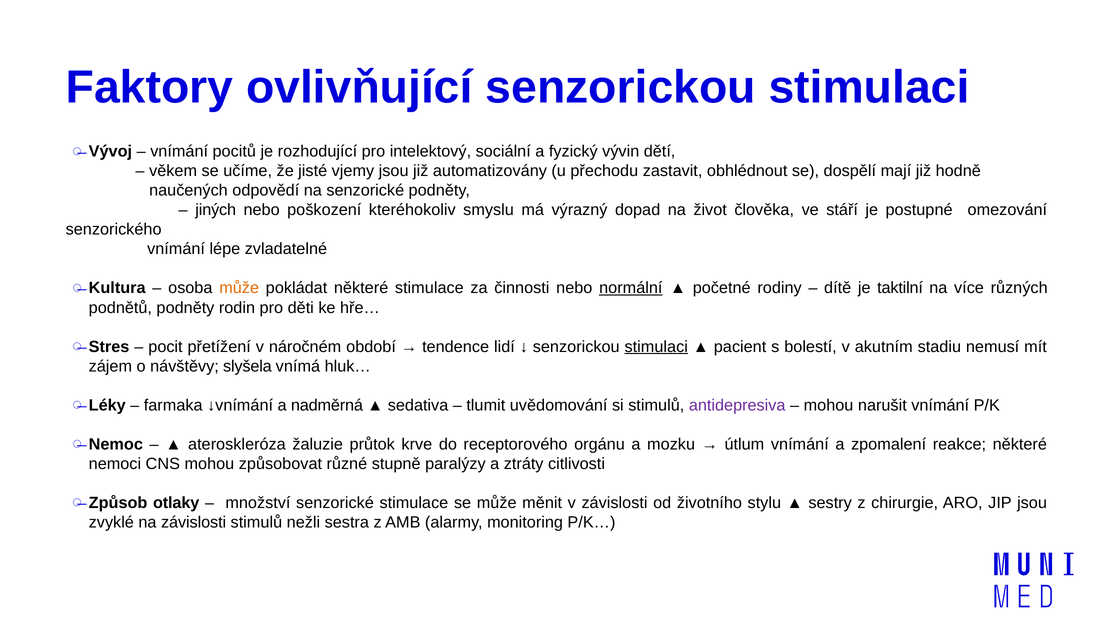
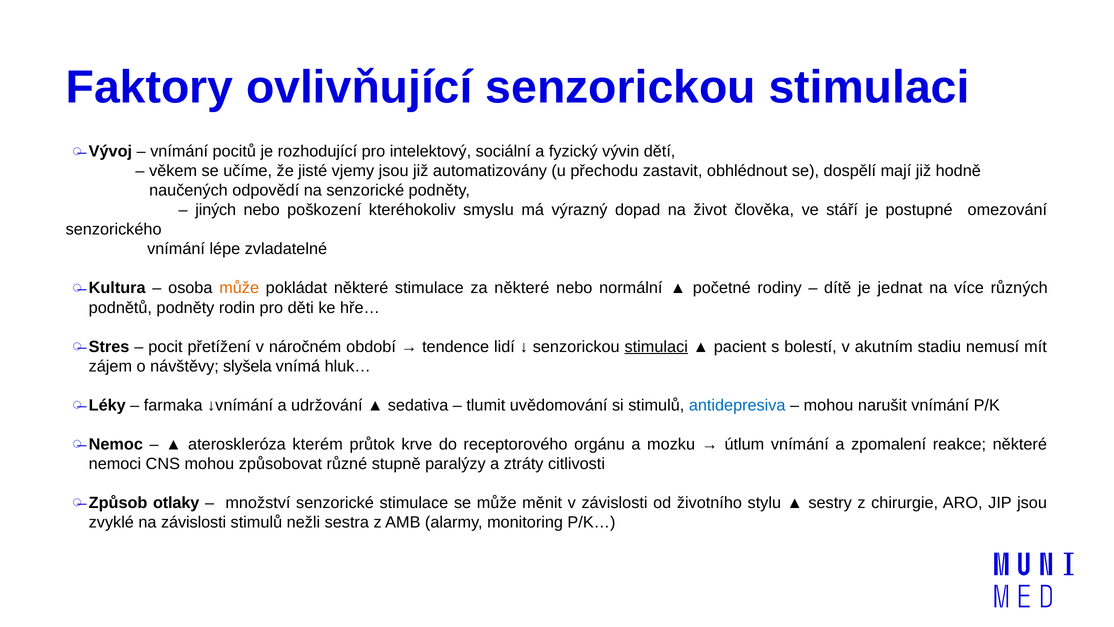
za činnosti: činnosti -> některé
normální underline: present -> none
taktilní: taktilní -> jednat
nadměrná: nadměrná -> udržování
antidepresiva colour: purple -> blue
žaluzie: žaluzie -> kterém
